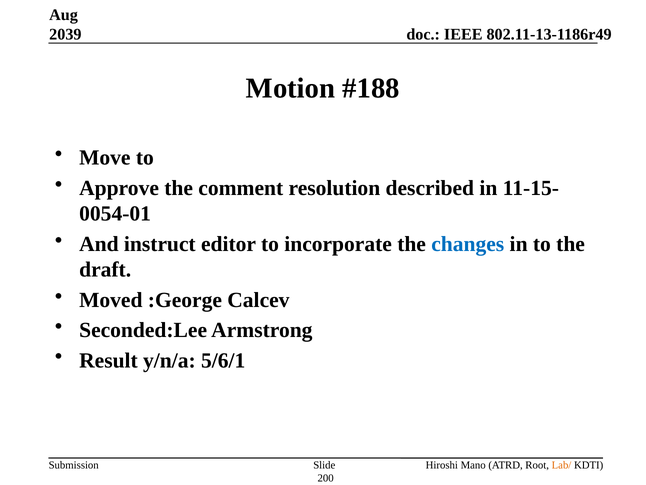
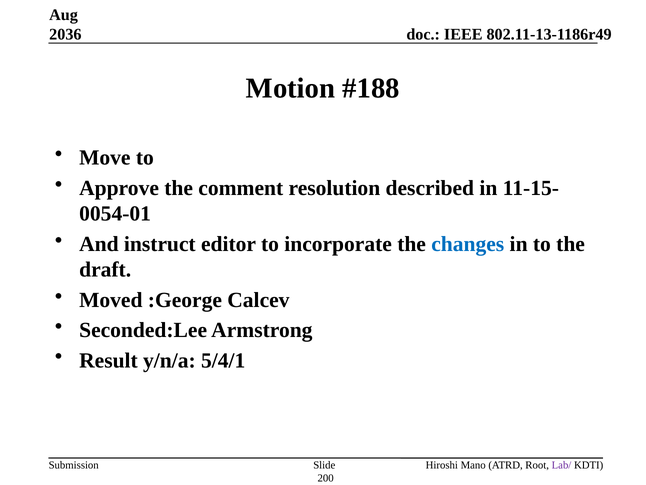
2039: 2039 -> 2036
5/6/1: 5/6/1 -> 5/4/1
Lab/ colour: orange -> purple
